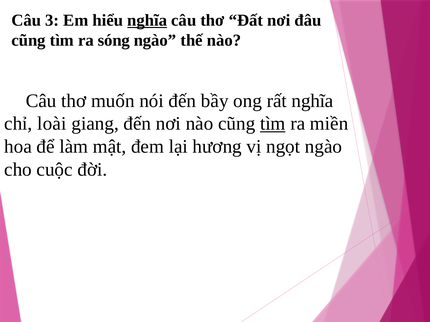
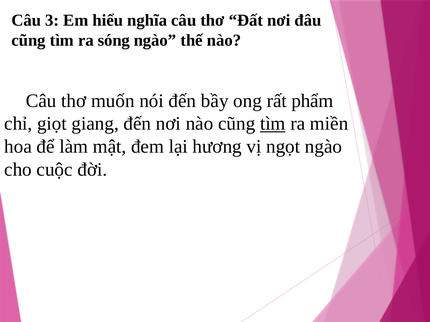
nghĩa at (147, 20) underline: present -> none
rất nghĩa: nghĩa -> phẩm
loài: loài -> giọt
